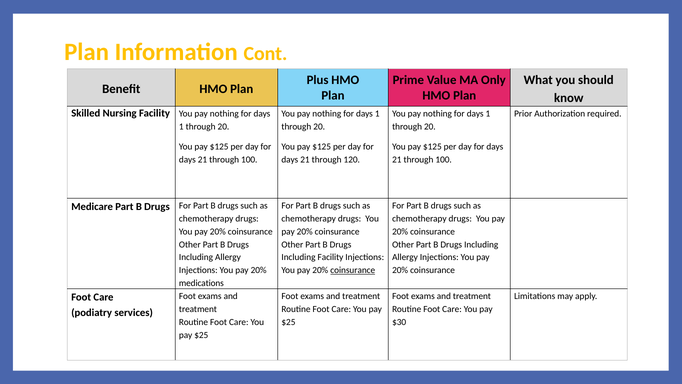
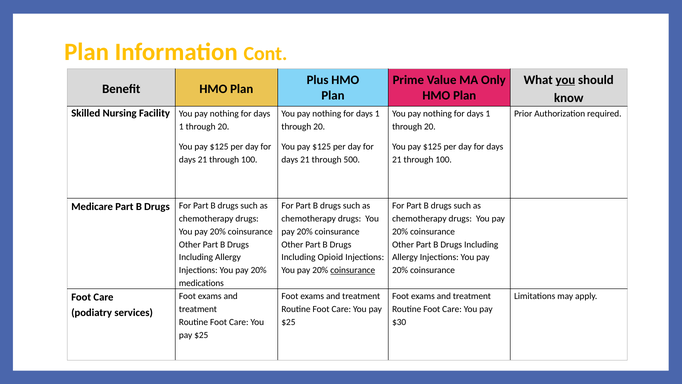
you at (565, 80) underline: none -> present
120: 120 -> 500
Including Facility: Facility -> Opioid
